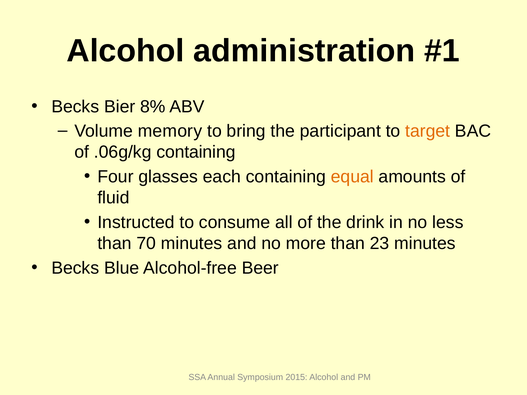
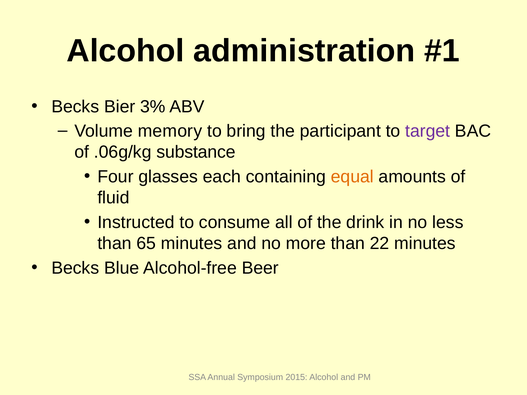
8%: 8% -> 3%
target colour: orange -> purple
.06g/kg containing: containing -> substance
70: 70 -> 65
23: 23 -> 22
